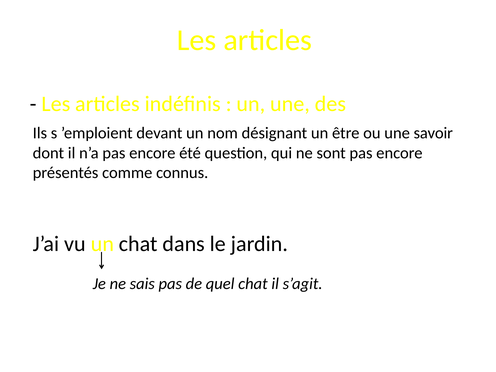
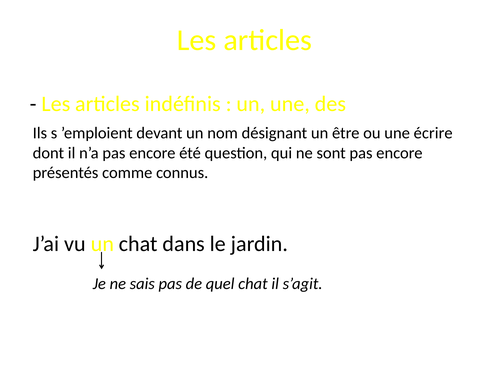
savoir: savoir -> écrire
